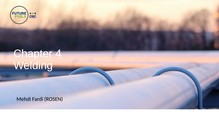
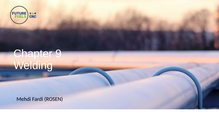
4: 4 -> 9
